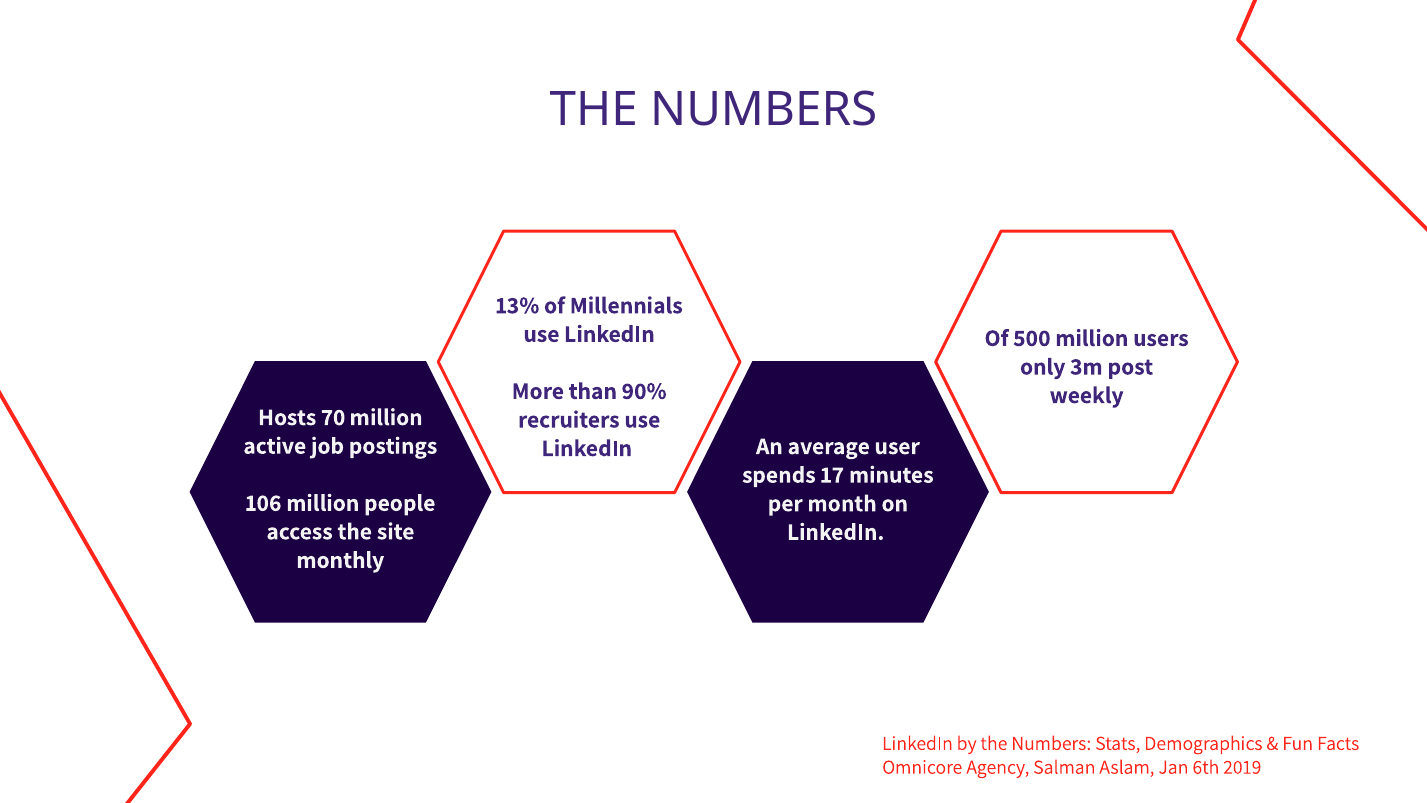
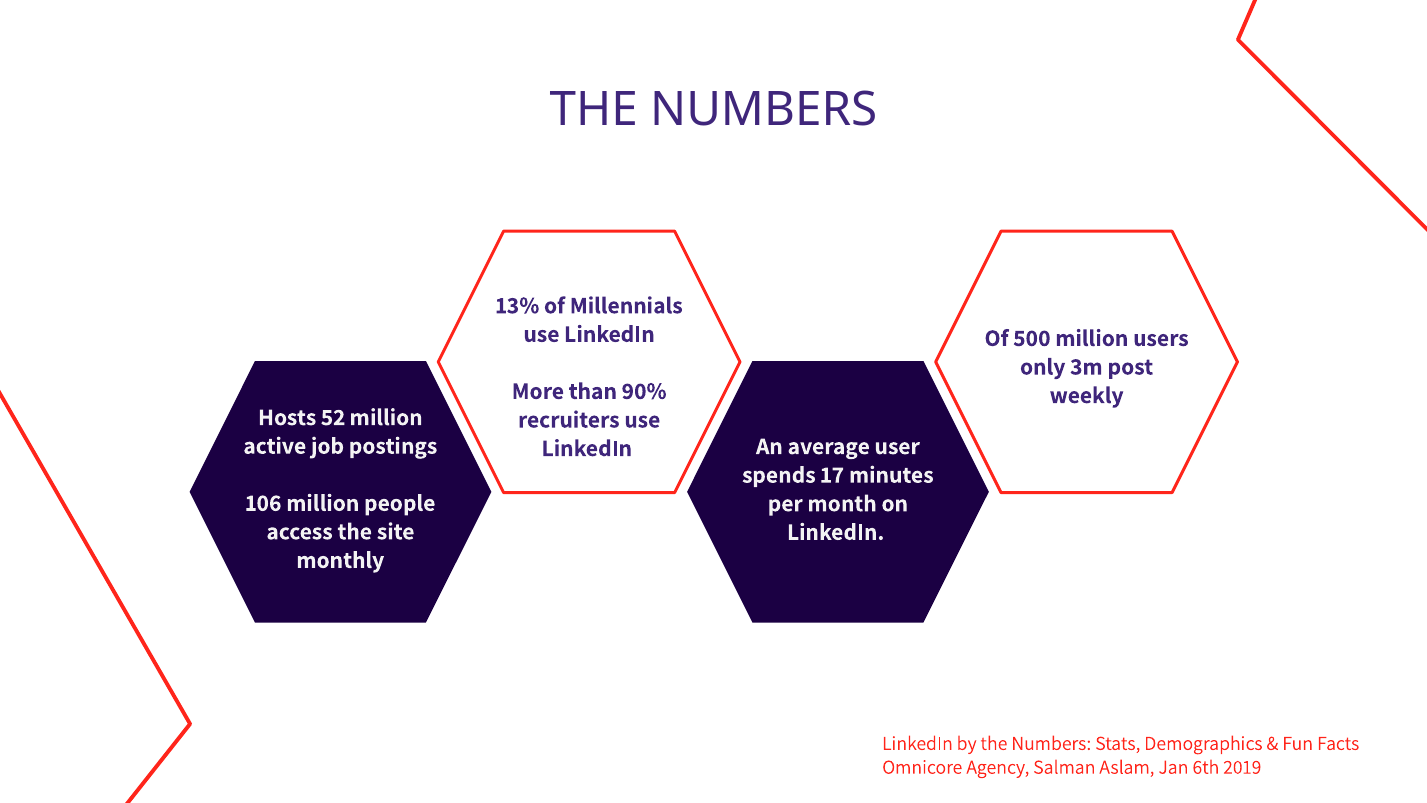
70: 70 -> 52
